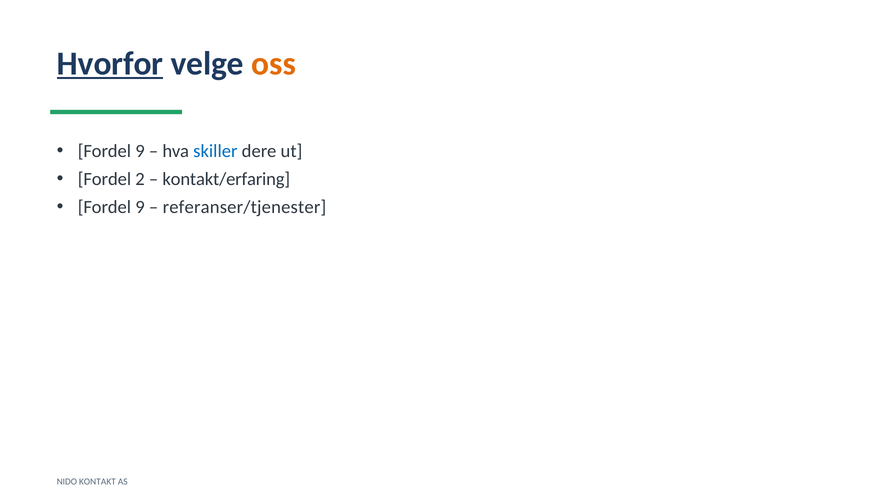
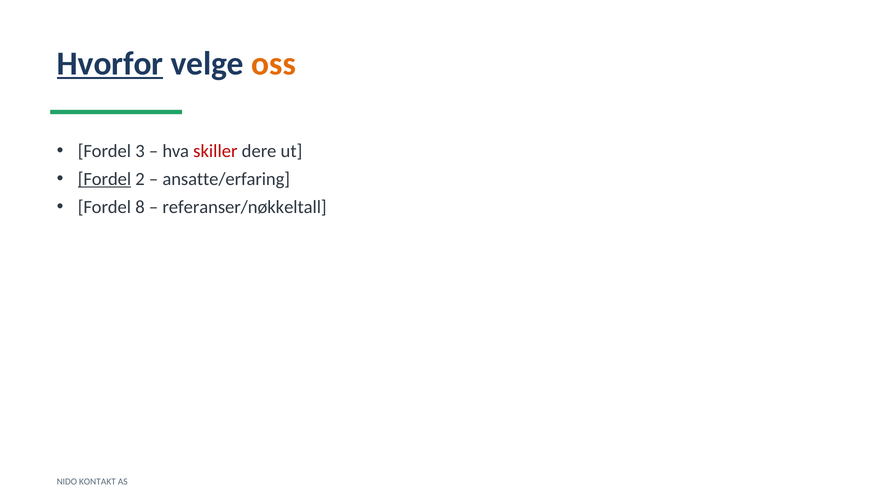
9 at (140, 151): 9 -> 3
skiller colour: blue -> red
Fordel at (104, 179) underline: none -> present
kontakt/erfaring: kontakt/erfaring -> ansatte/erfaring
9 at (140, 207): 9 -> 8
referanser/tjenester: referanser/tjenester -> referanser/nøkkeltall
